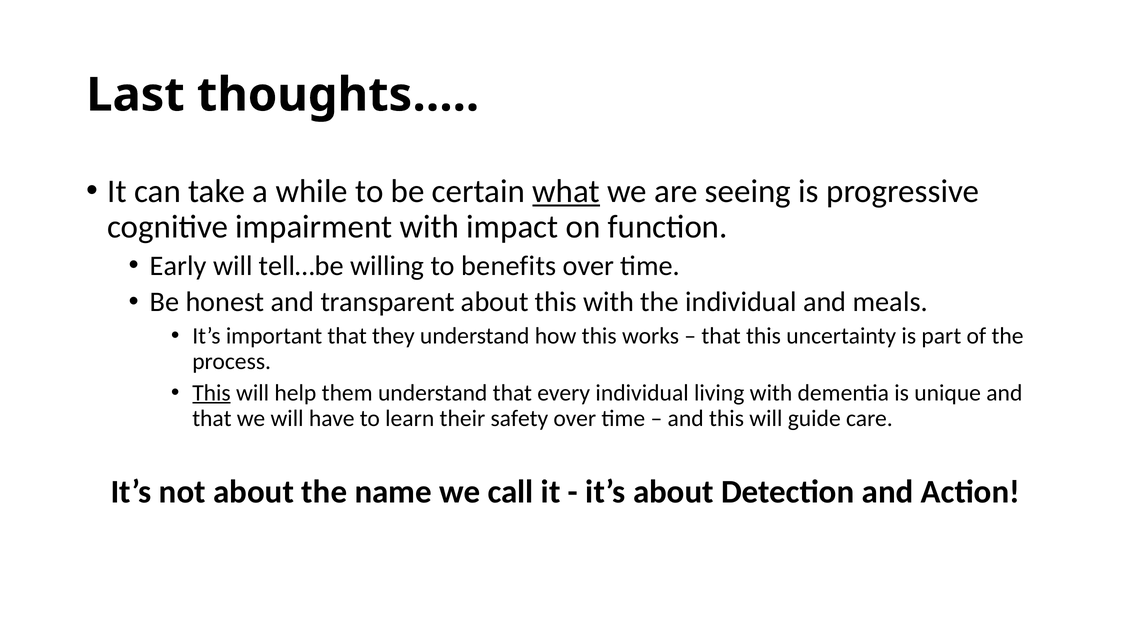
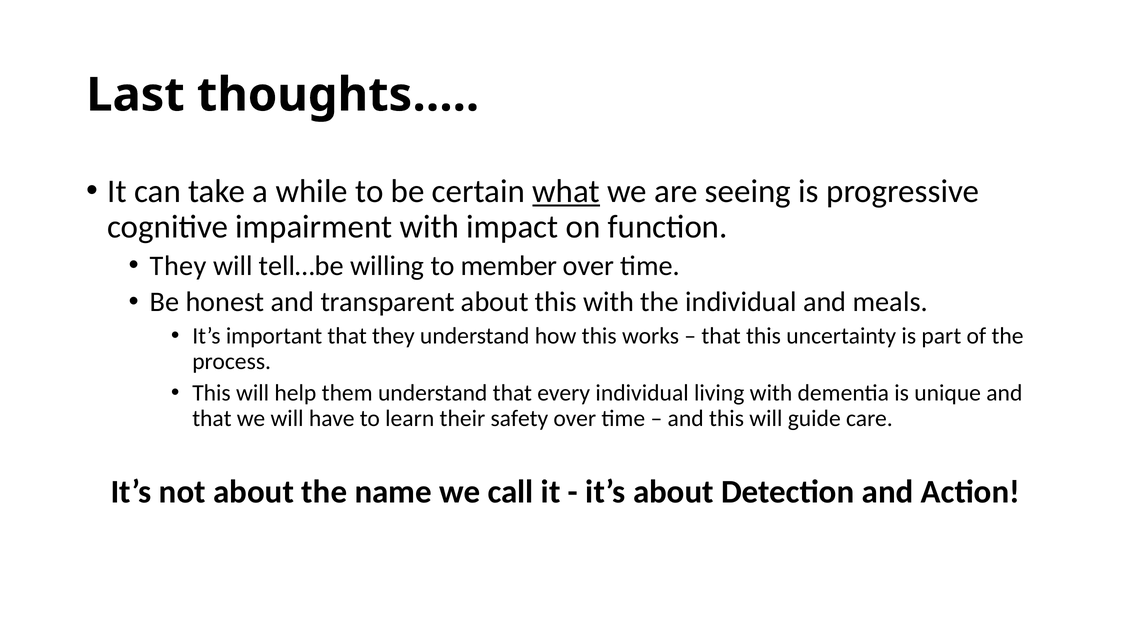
Early at (178, 266): Early -> They
benefits: benefits -> member
This at (211, 393) underline: present -> none
